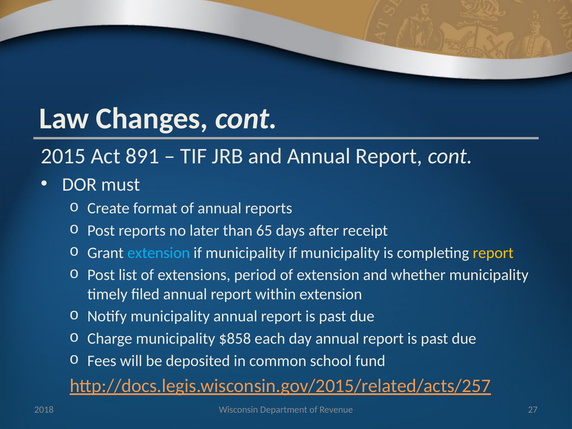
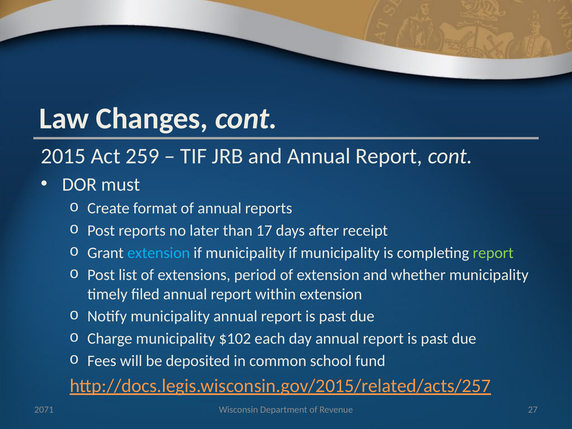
891: 891 -> 259
65: 65 -> 17
report at (493, 253) colour: yellow -> light green
$858: $858 -> $102
2018: 2018 -> 2071
